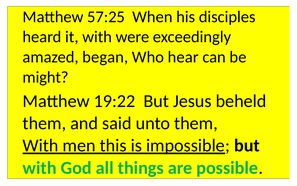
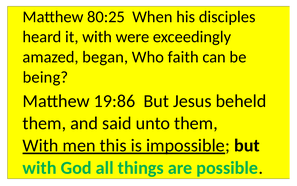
57:25: 57:25 -> 80:25
hear: hear -> faith
might: might -> being
19:22: 19:22 -> 19:86
